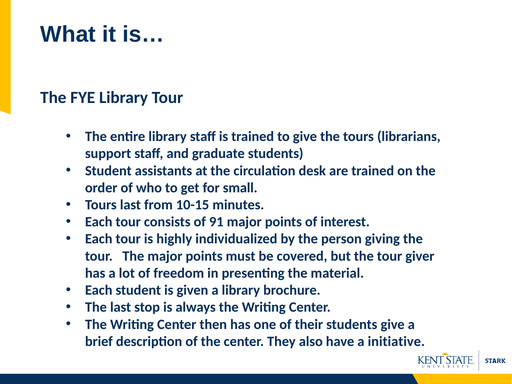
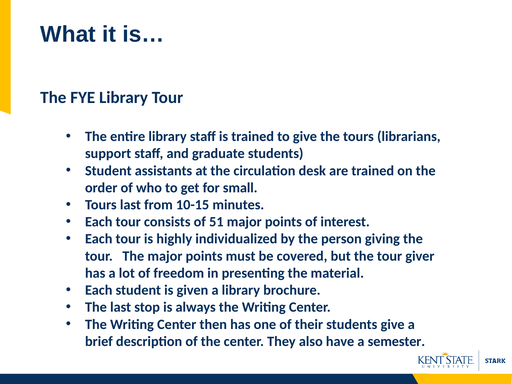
91: 91 -> 51
initiative: initiative -> semester
